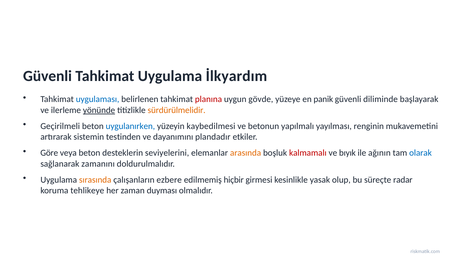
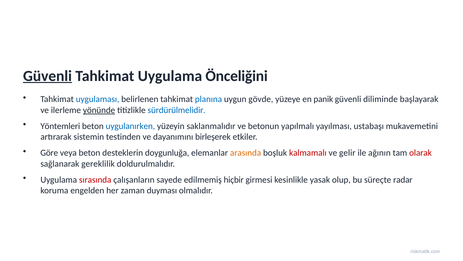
Güvenli at (47, 76) underline: none -> present
İlkyardım: İlkyardım -> Önceliğini
planına colour: red -> blue
sürdürülmelidir colour: orange -> blue
Geçirilmeli: Geçirilmeli -> Yöntemleri
kaybedilmesi: kaybedilmesi -> saklanmalıdır
renginin: renginin -> ustabaşı
plandadır: plandadır -> birleşerek
seviyelerini: seviyelerini -> doygunluğa
bıyık: bıyık -> gelir
olarak colour: blue -> red
zamanını: zamanını -> gereklilik
sırasında colour: orange -> red
ezbere: ezbere -> sayede
tehlikeye: tehlikeye -> engelden
